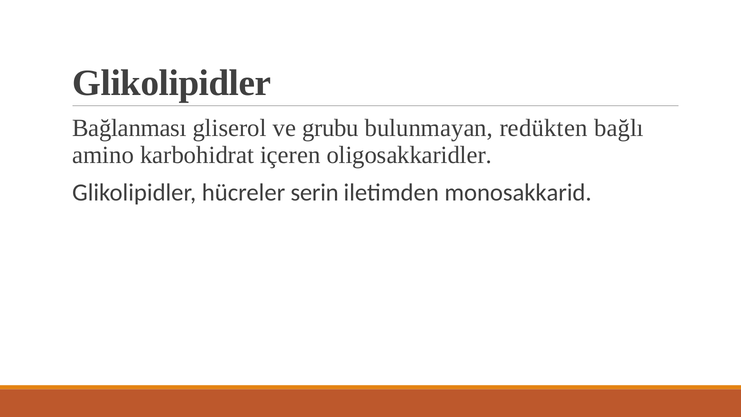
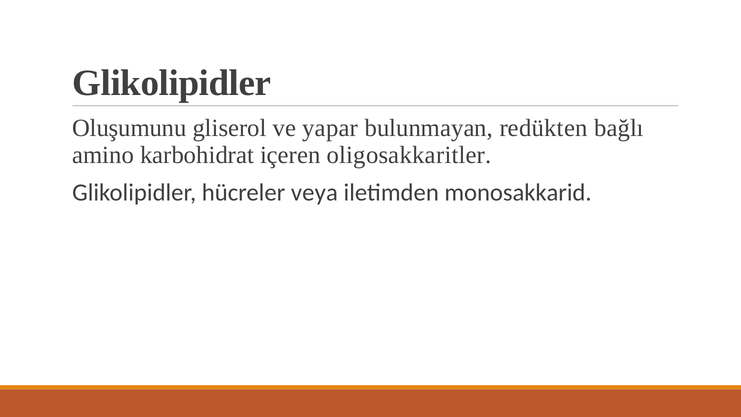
Bağlanması: Bağlanması -> Oluşumunu
grubu: grubu -> yapar
oligosakkaridler: oligosakkaridler -> oligosakkaritler
serin: serin -> veya
